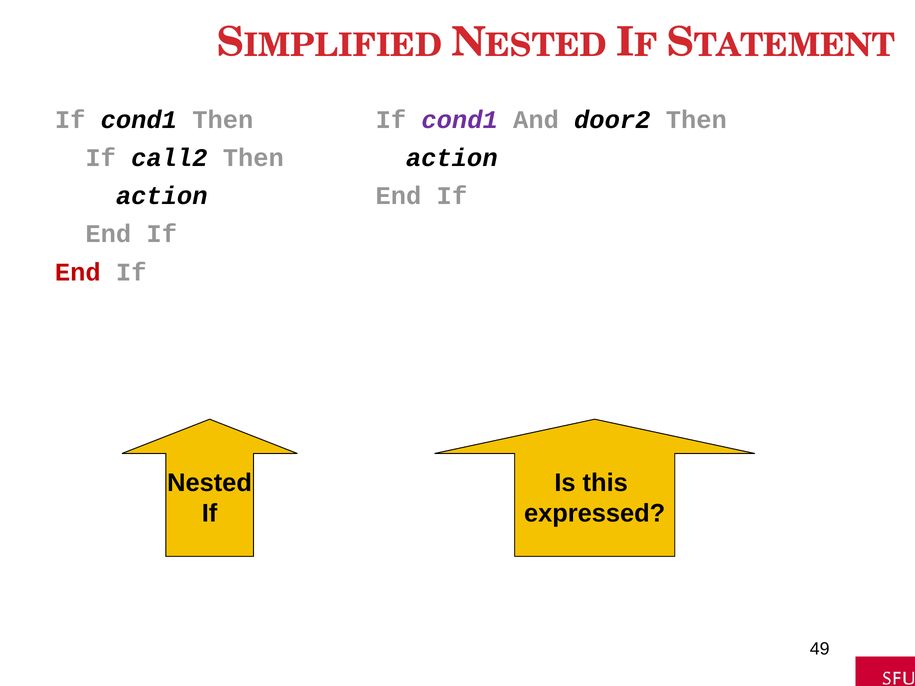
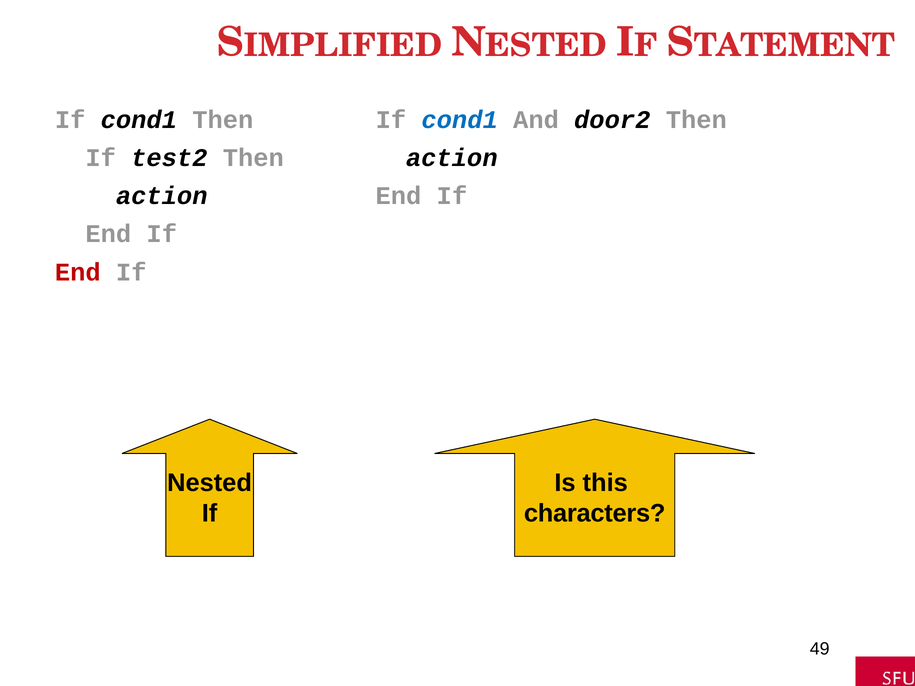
cond1 at (460, 120) colour: purple -> blue
call2: call2 -> test2
expressed: expressed -> characters
